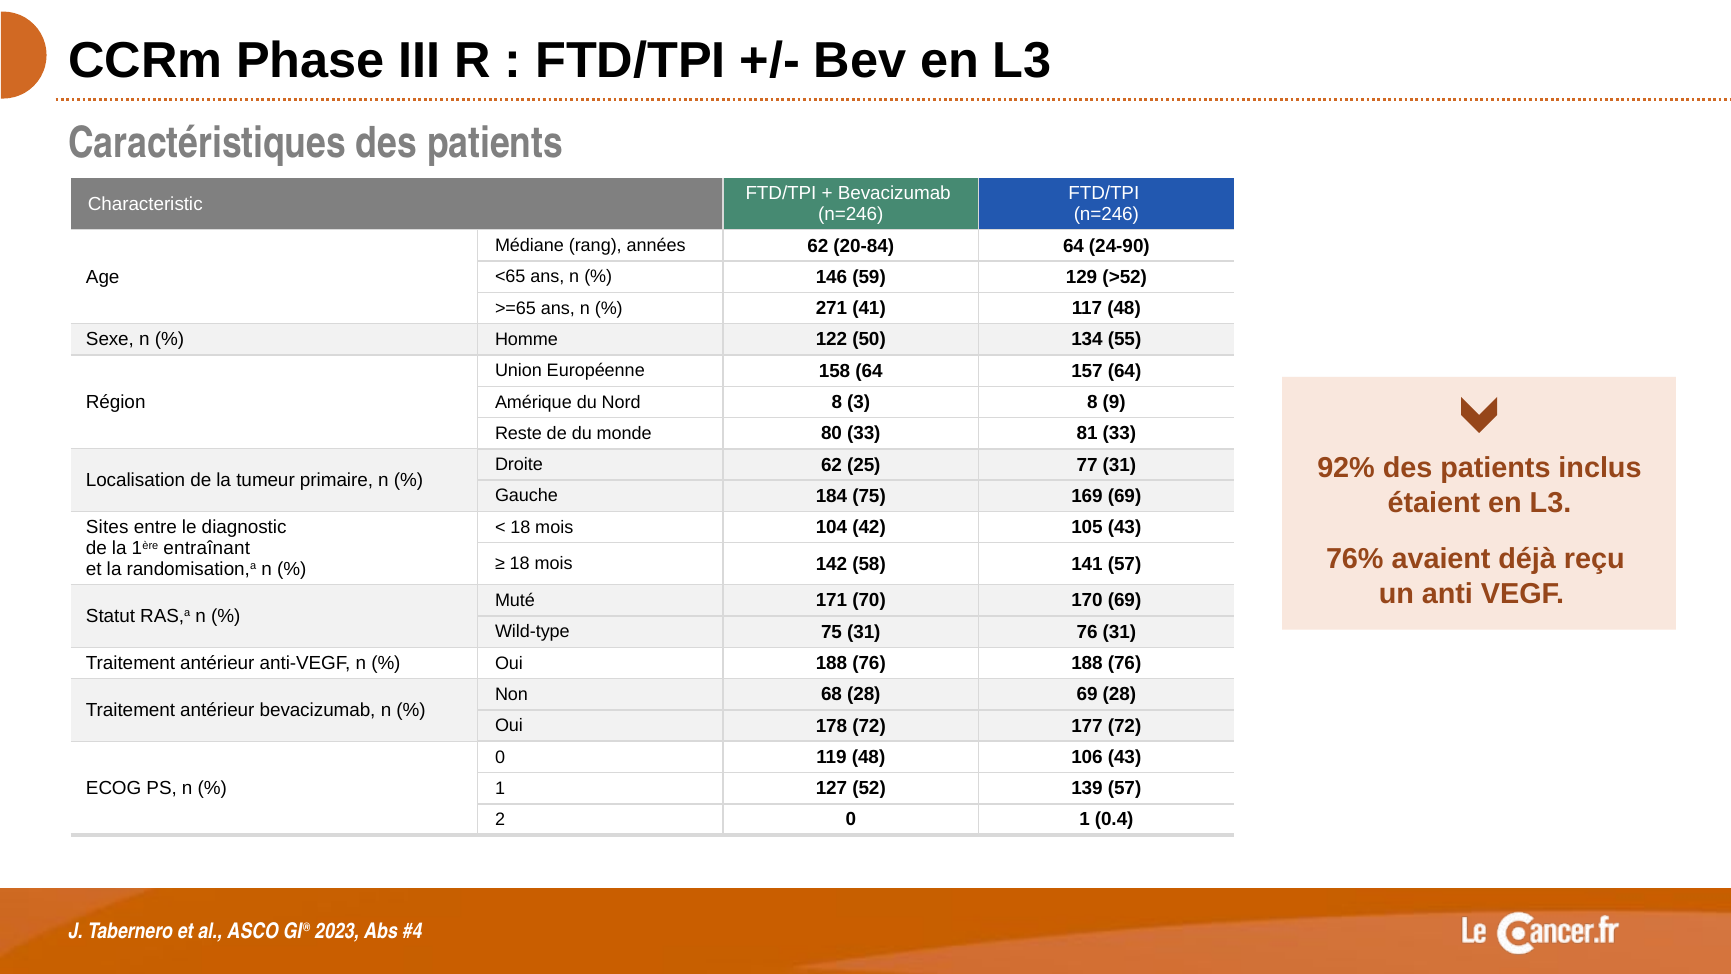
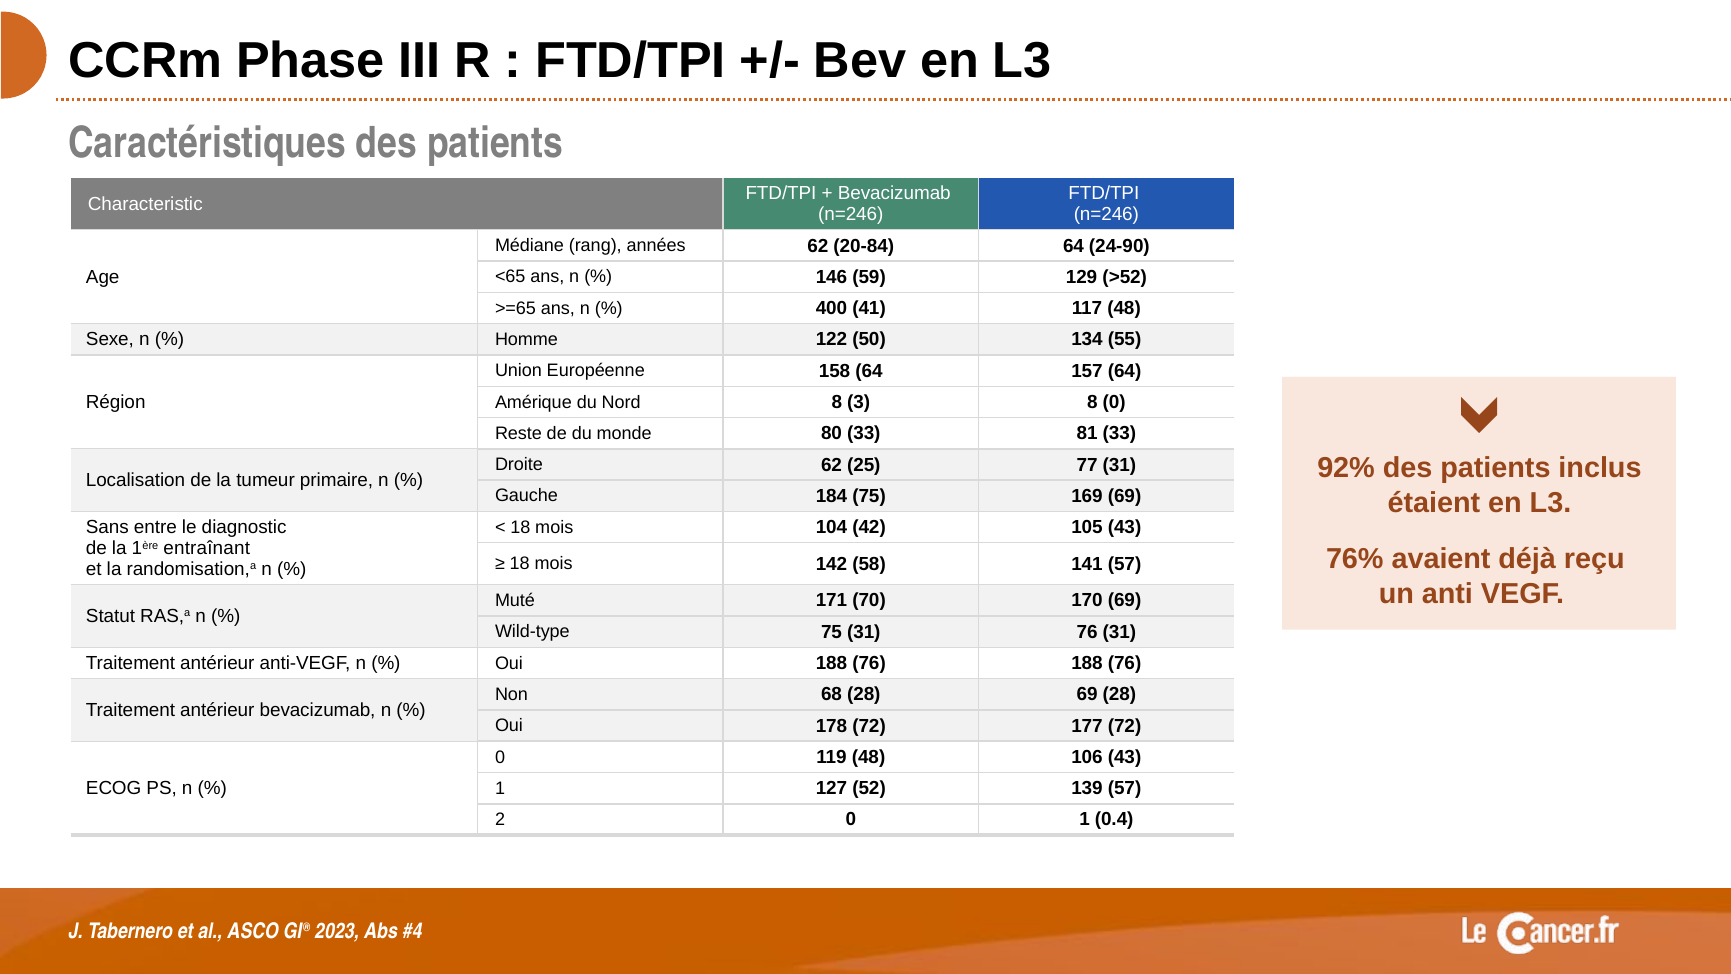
271: 271 -> 400
8 9: 9 -> 0
Sites: Sites -> Sans
